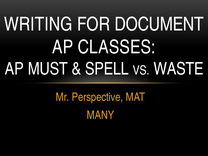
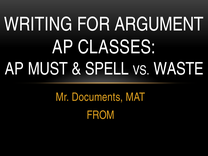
DOCUMENT: DOCUMENT -> ARGUMENT
Perspective: Perspective -> Documents
MANY: MANY -> FROM
